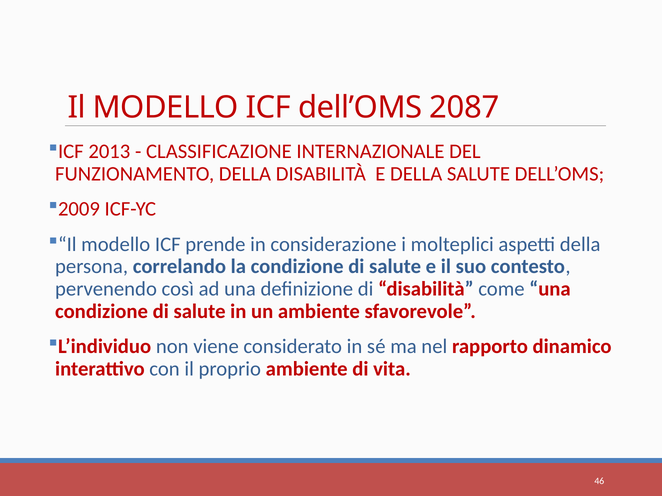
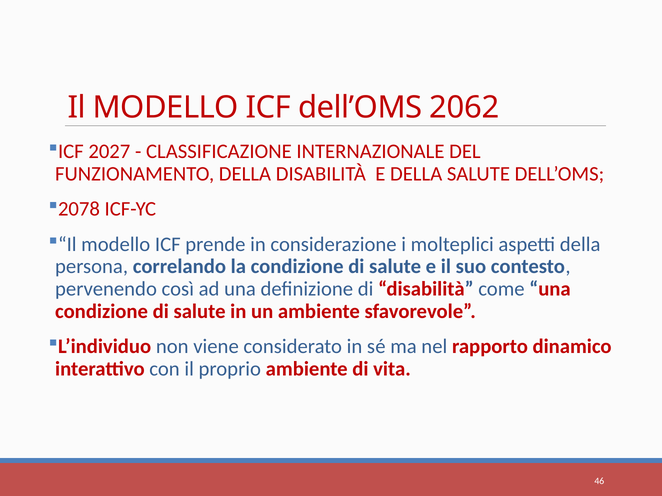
2087: 2087 -> 2062
2013: 2013 -> 2027
2009: 2009 -> 2078
